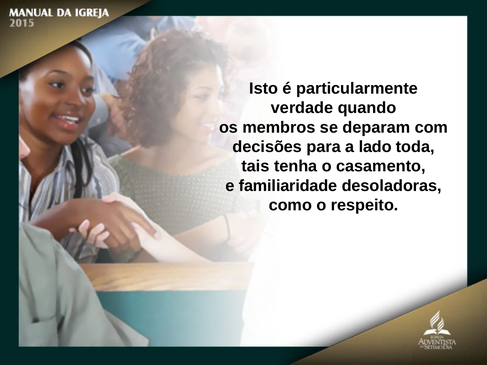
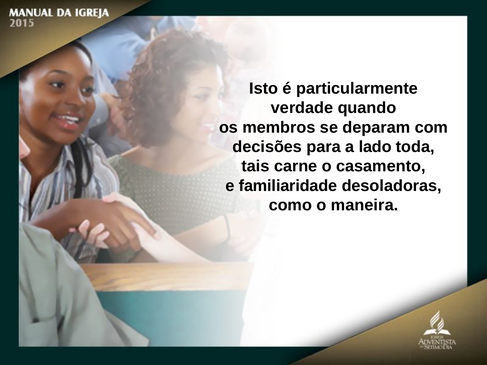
tenha: tenha -> carne
respeito: respeito -> maneira
